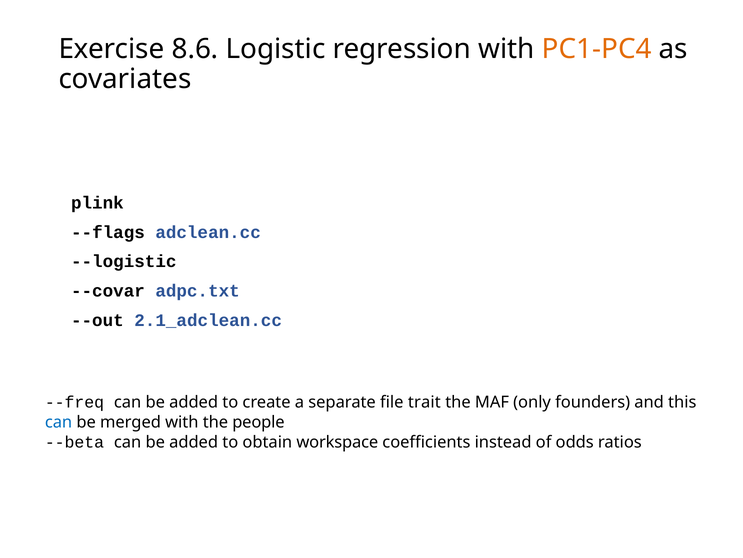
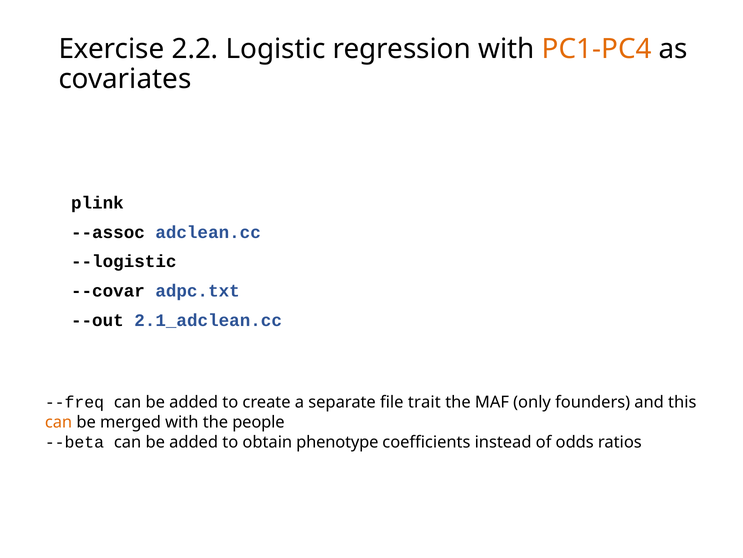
8.6: 8.6 -> 2.2
--flags: --flags -> --assoc
can at (59, 422) colour: blue -> orange
workspace: workspace -> phenotype
